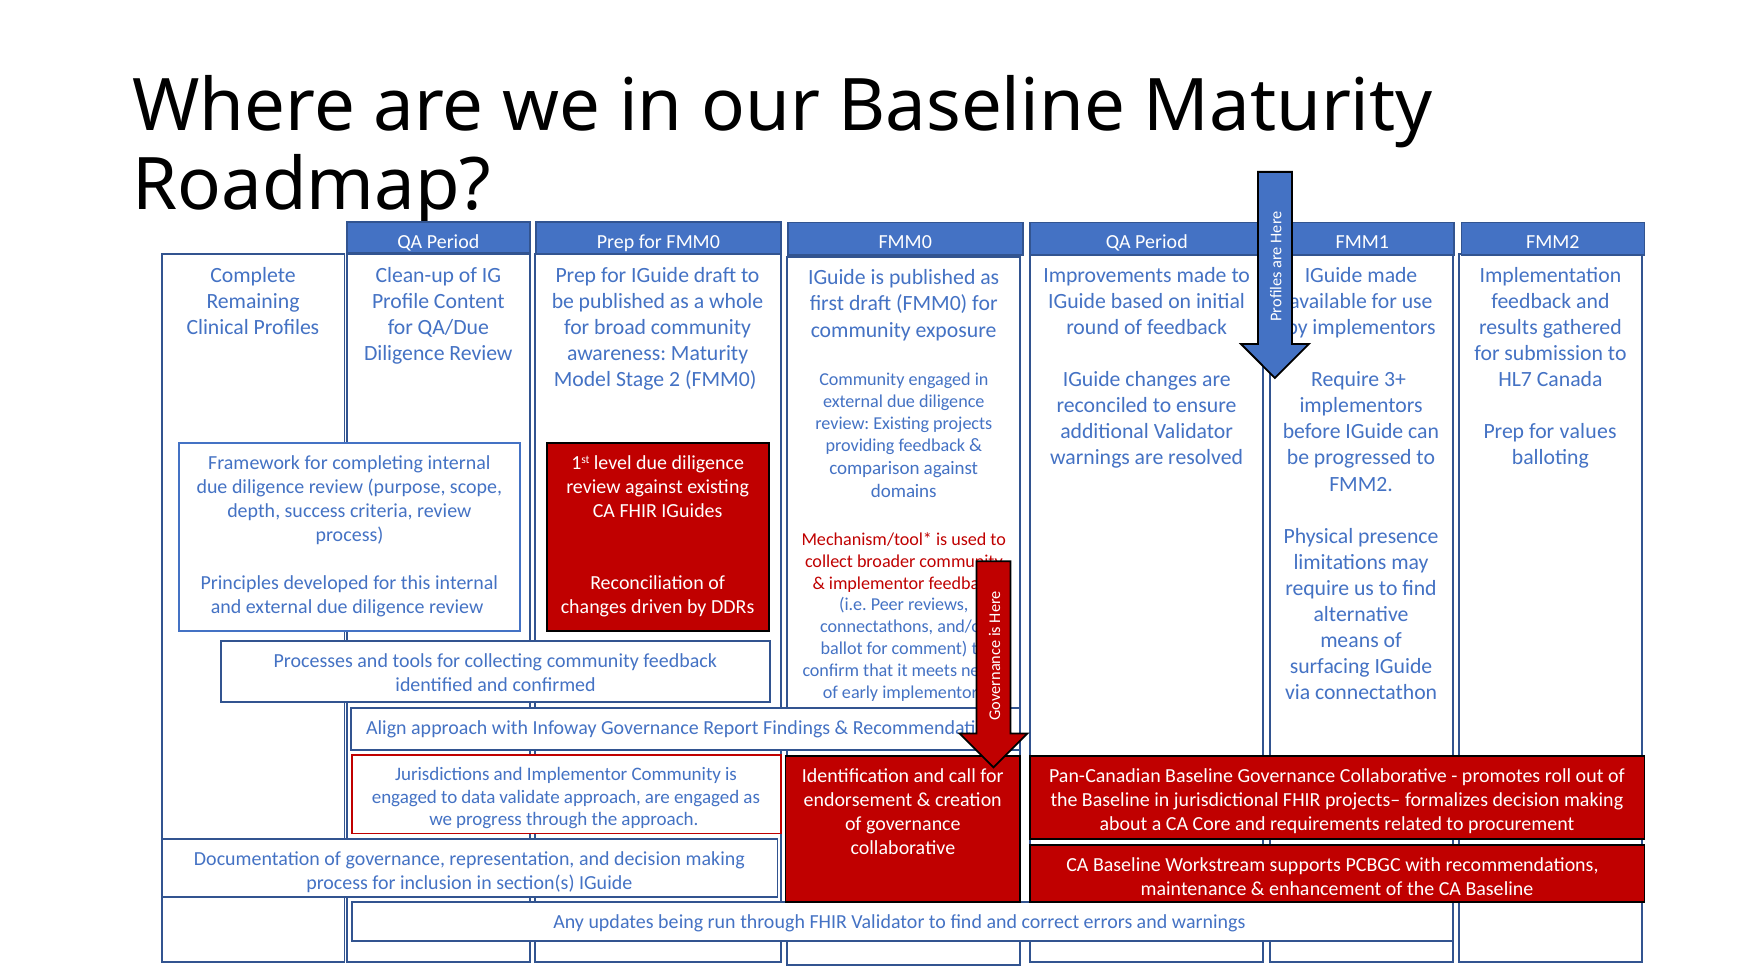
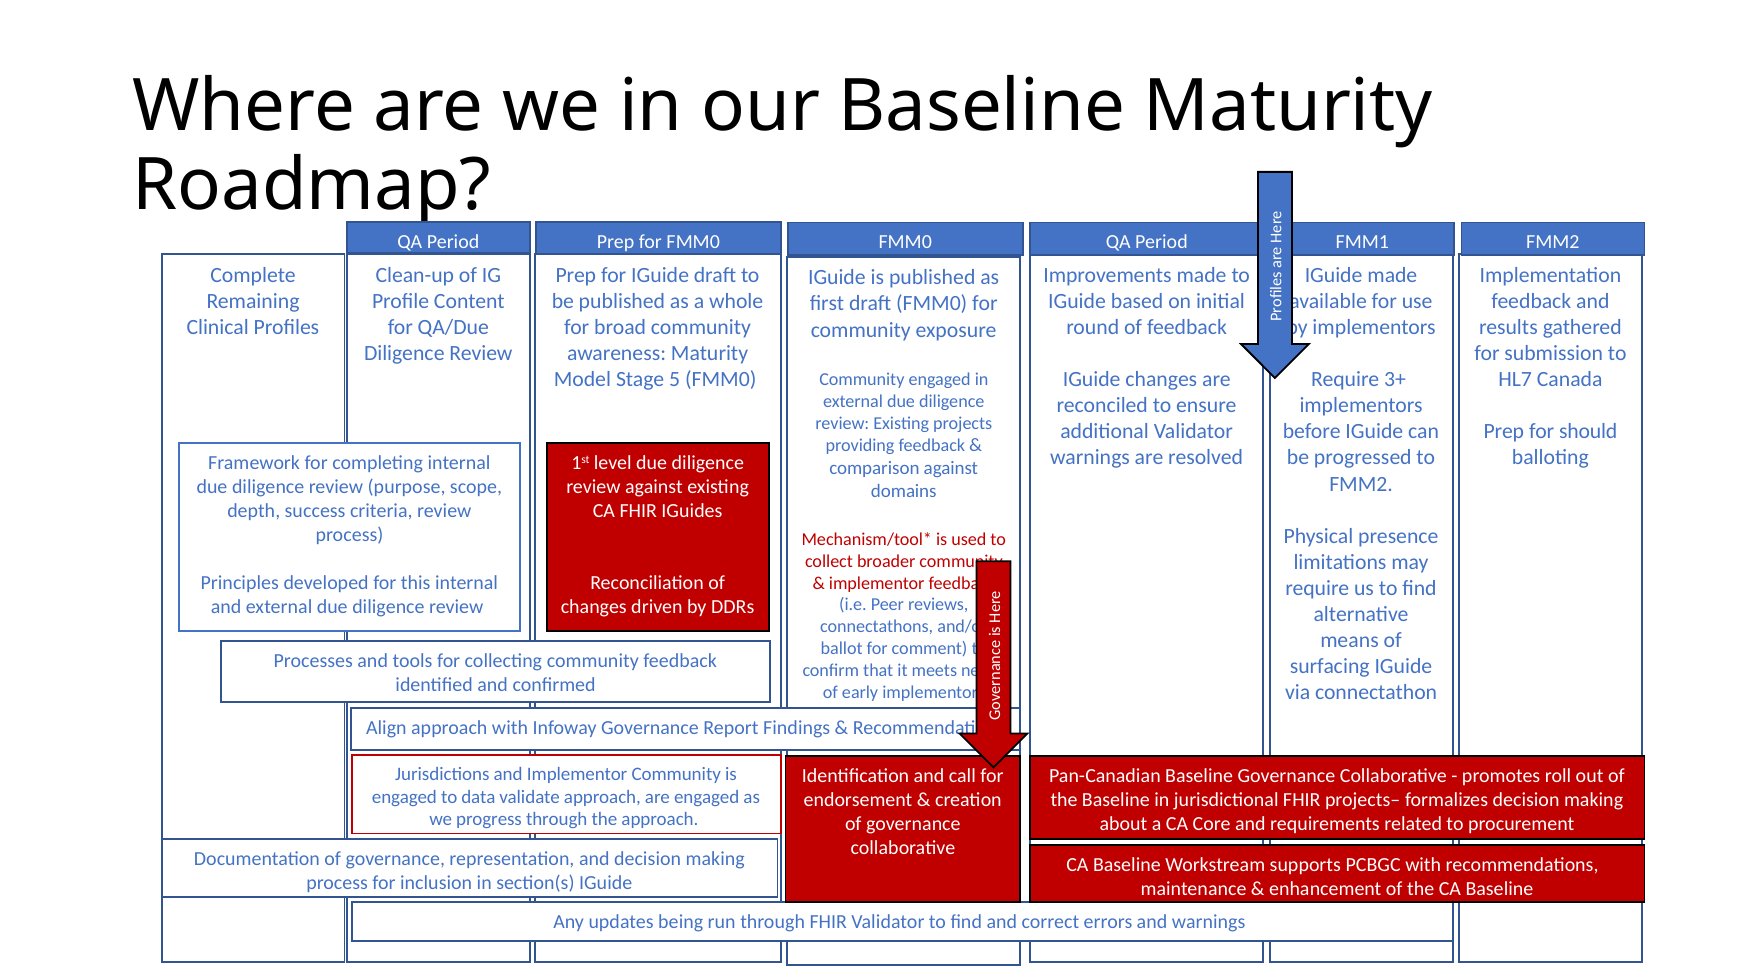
2: 2 -> 5
values: values -> should
